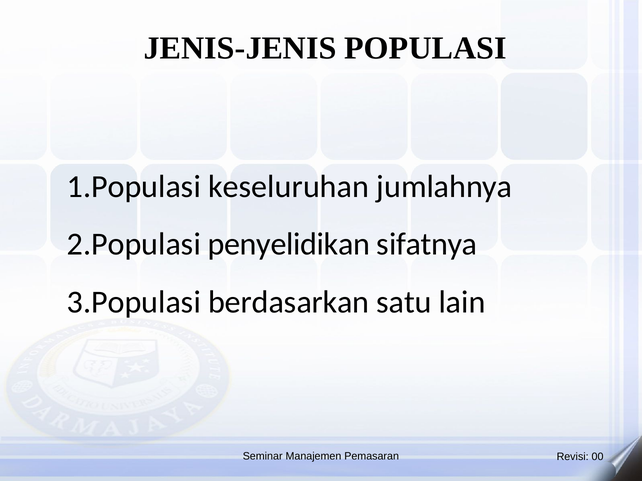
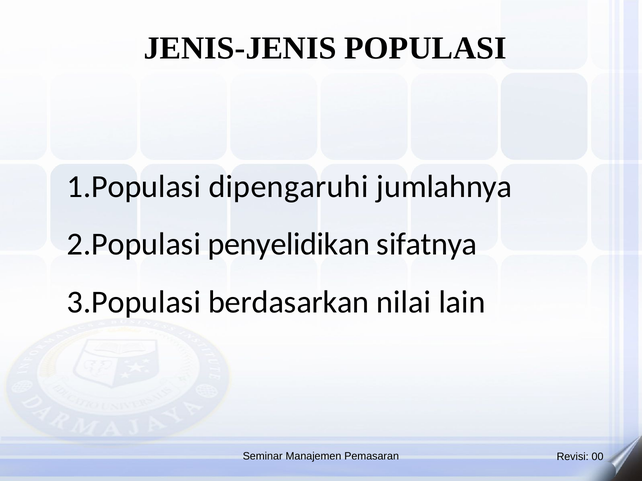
keseluruhan: keseluruhan -> dipengaruhi
satu: satu -> nilai
